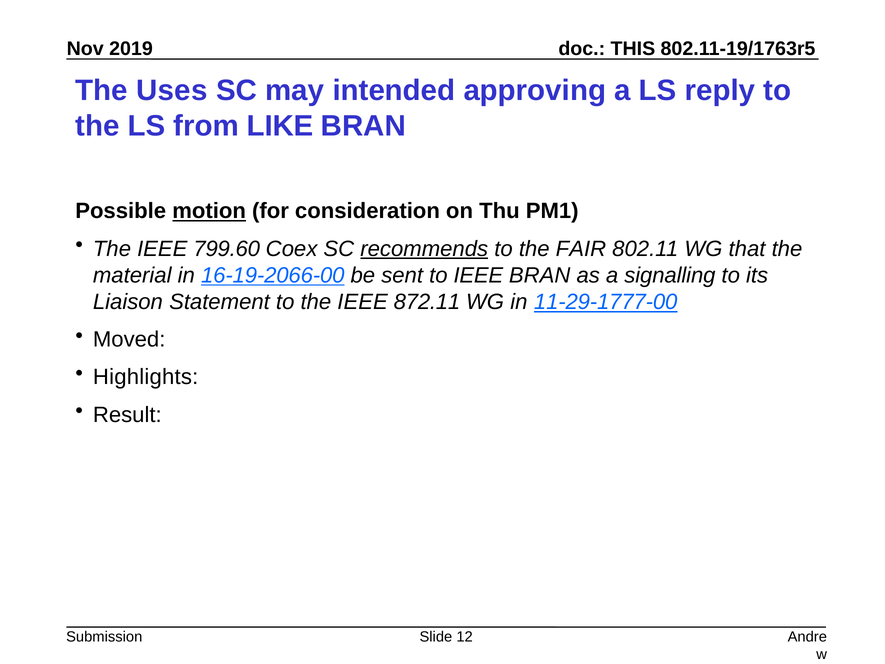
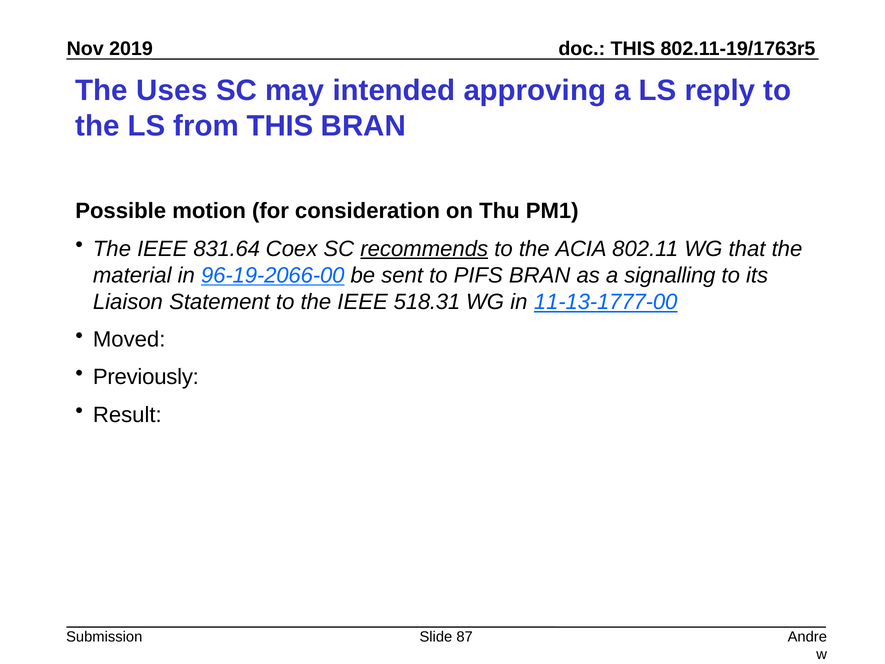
from LIKE: LIKE -> THIS
motion underline: present -> none
799.60: 799.60 -> 831.64
FAIR: FAIR -> ACIA
16-19-2066-00: 16-19-2066-00 -> 96-19-2066-00
to IEEE: IEEE -> PIFS
872.11: 872.11 -> 518.31
11-29-1777-00: 11-29-1777-00 -> 11-13-1777-00
Highlights: Highlights -> Previously
12: 12 -> 87
